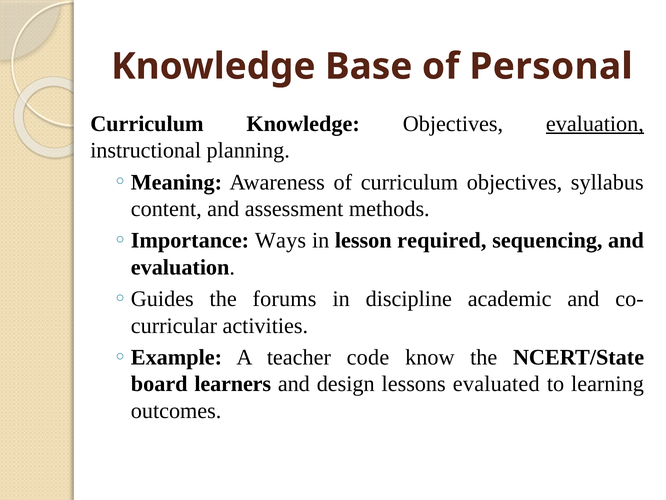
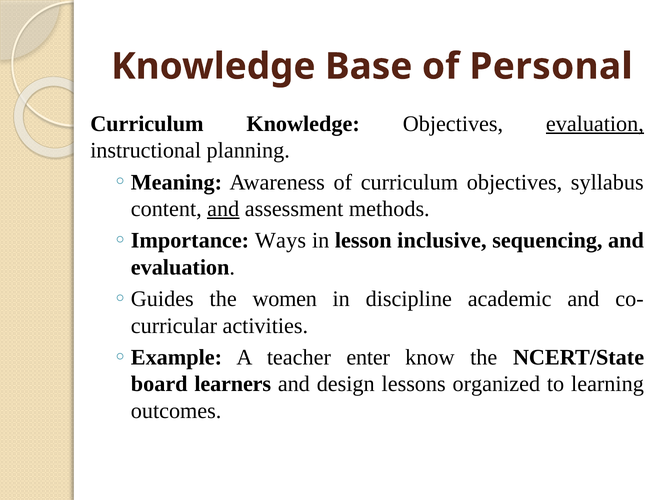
and at (223, 209) underline: none -> present
required: required -> inclusive
forums: forums -> women
code: code -> enter
evaluated: evaluated -> organized
